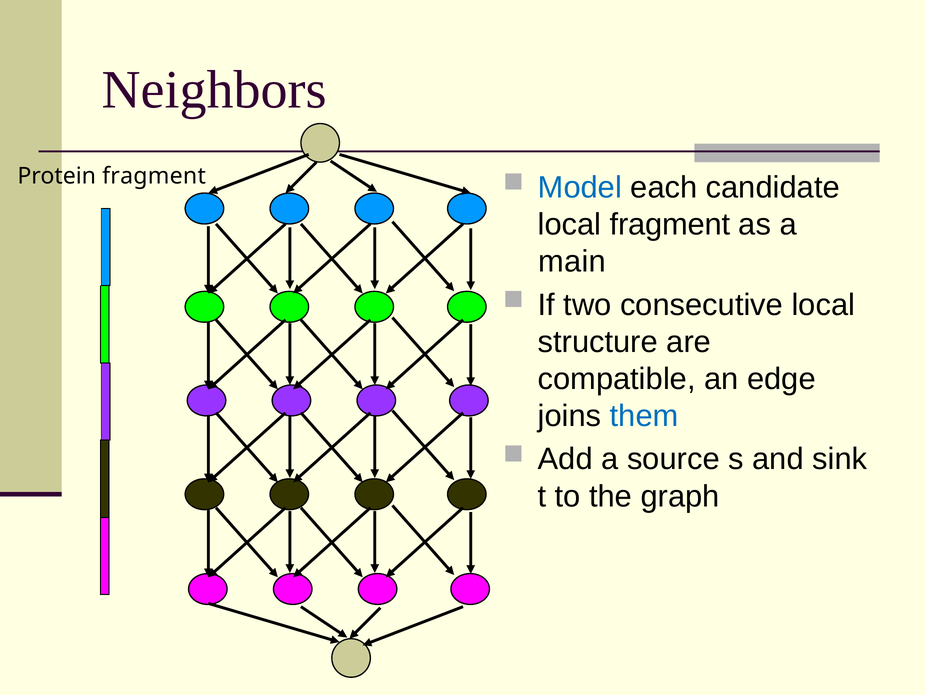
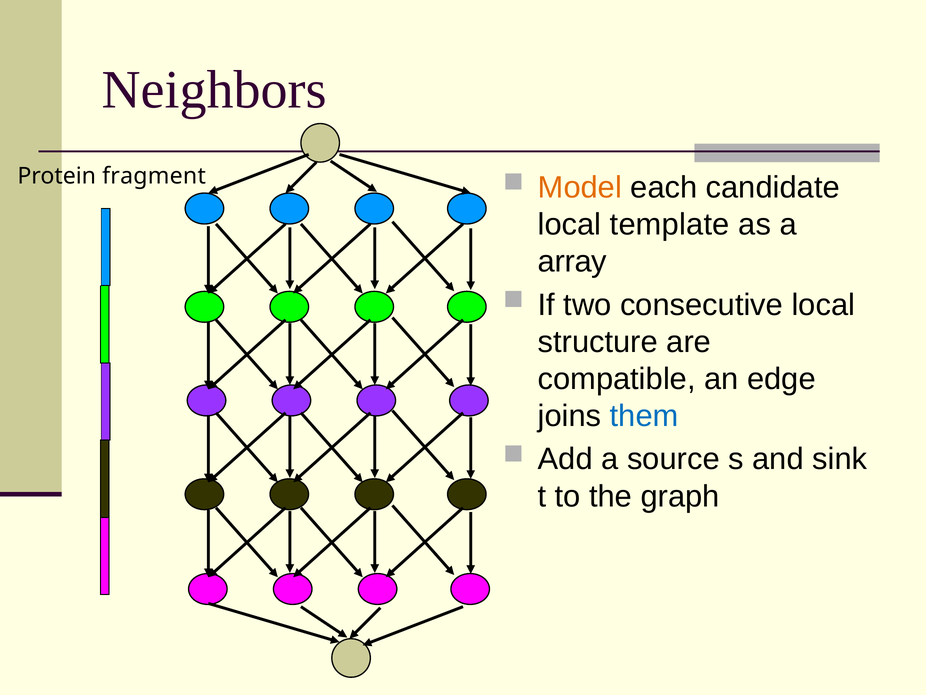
Model colour: blue -> orange
local fragment: fragment -> template
main: main -> array
